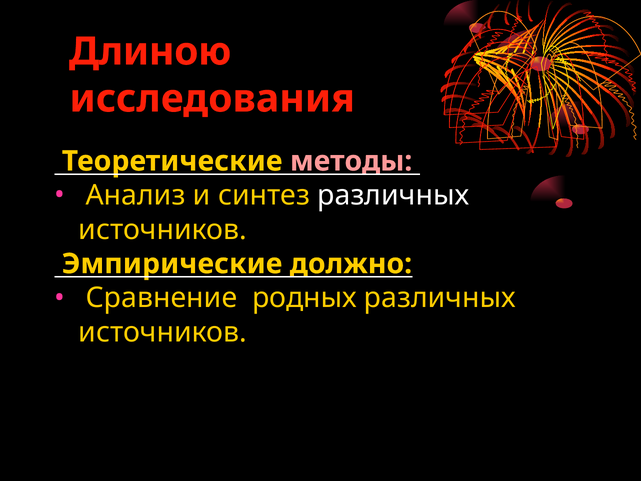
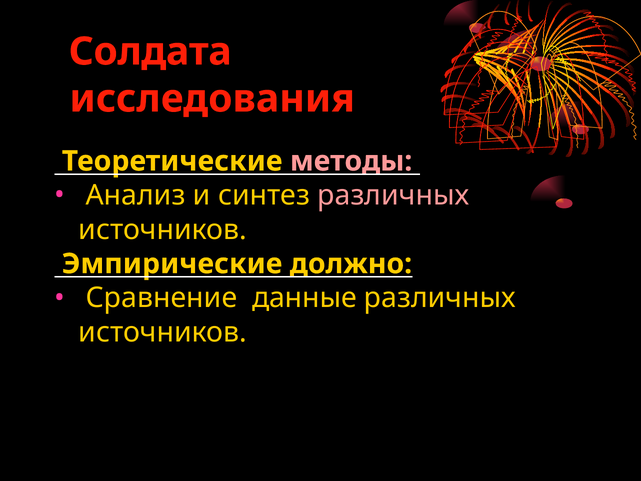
Длиною: Длиною -> Солдата
различных at (393, 195) colour: white -> pink
родных: родных -> данные
